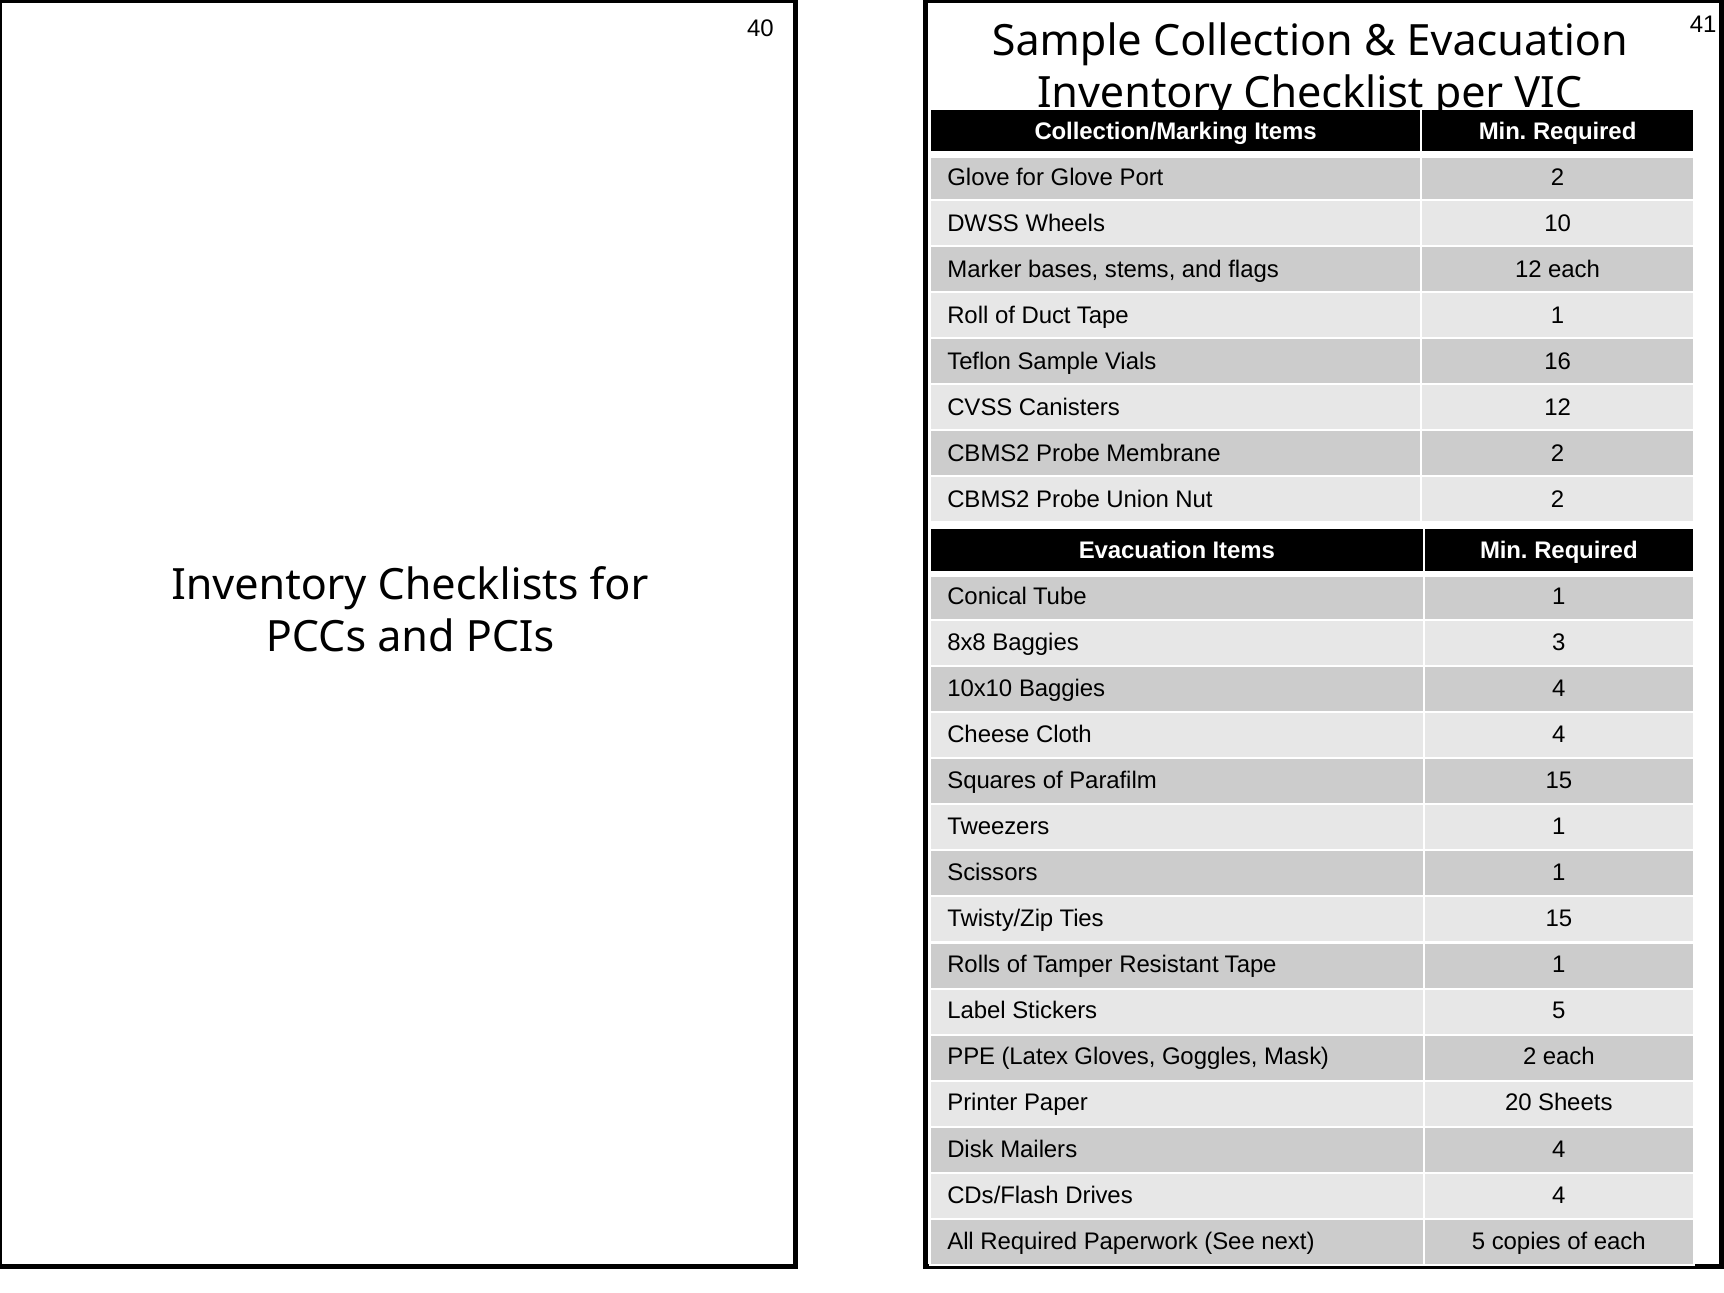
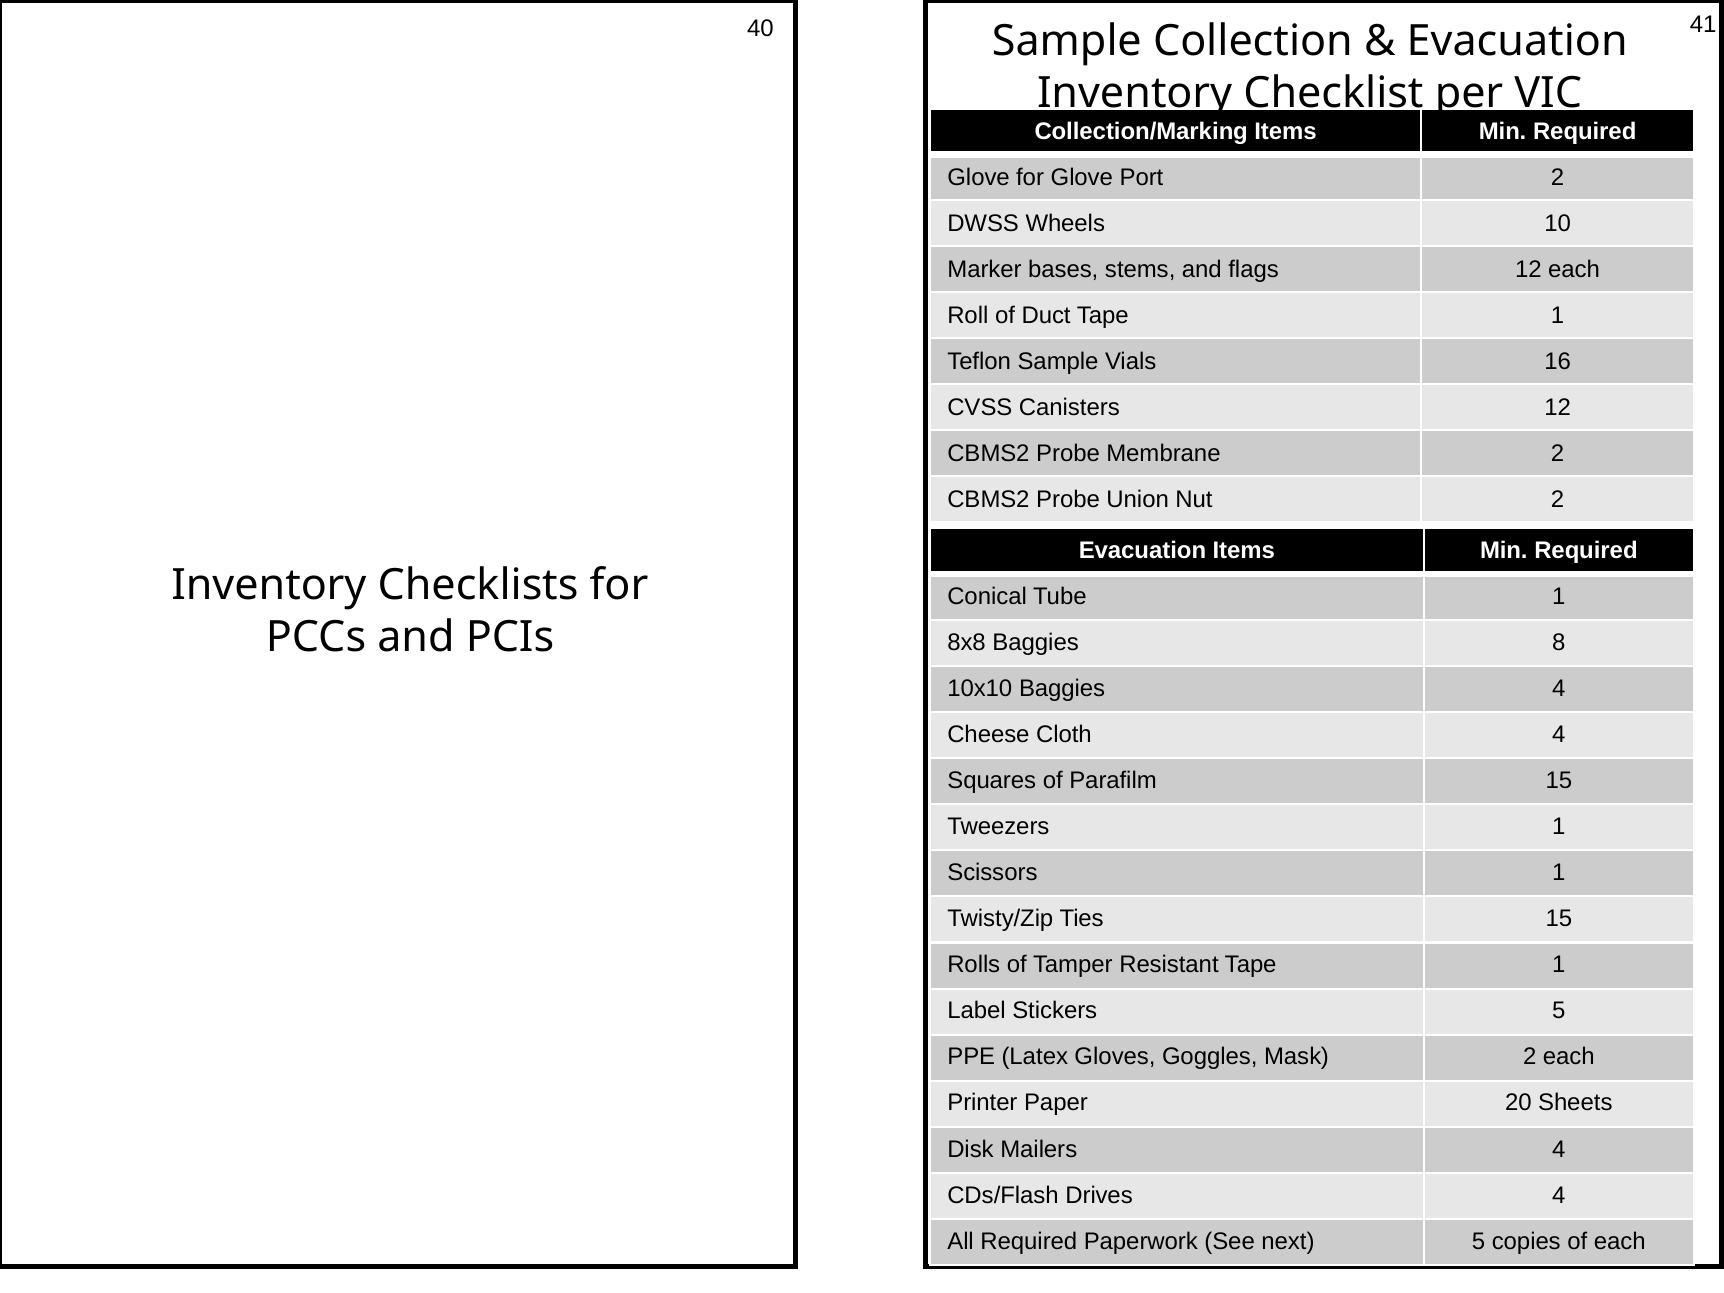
3: 3 -> 8
